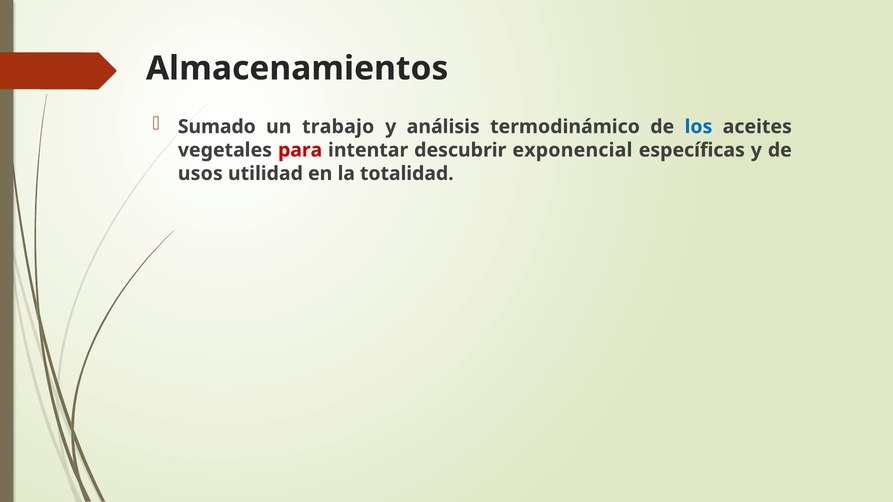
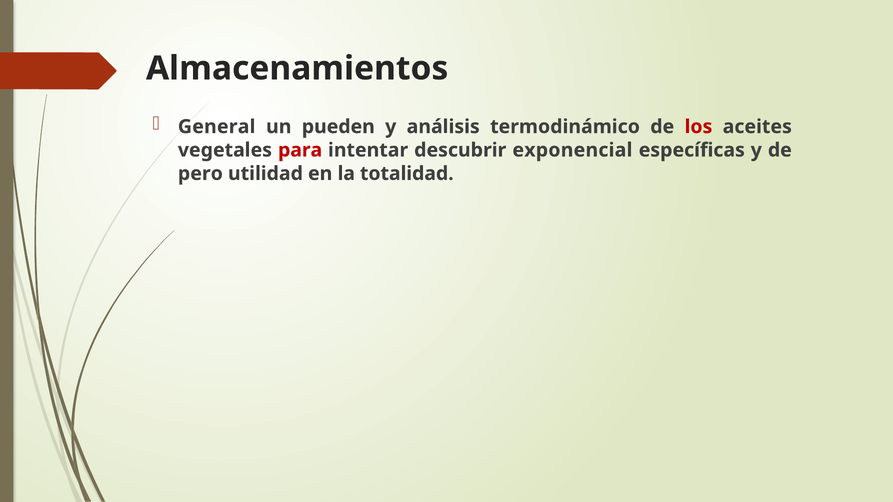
Sumado: Sumado -> General
trabajo: trabajo -> pueden
los colour: blue -> red
usos: usos -> pero
